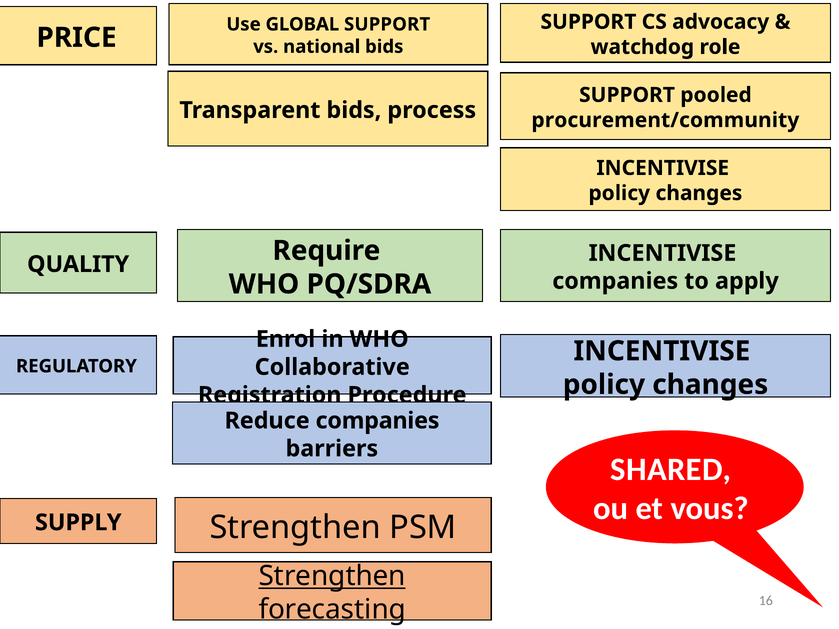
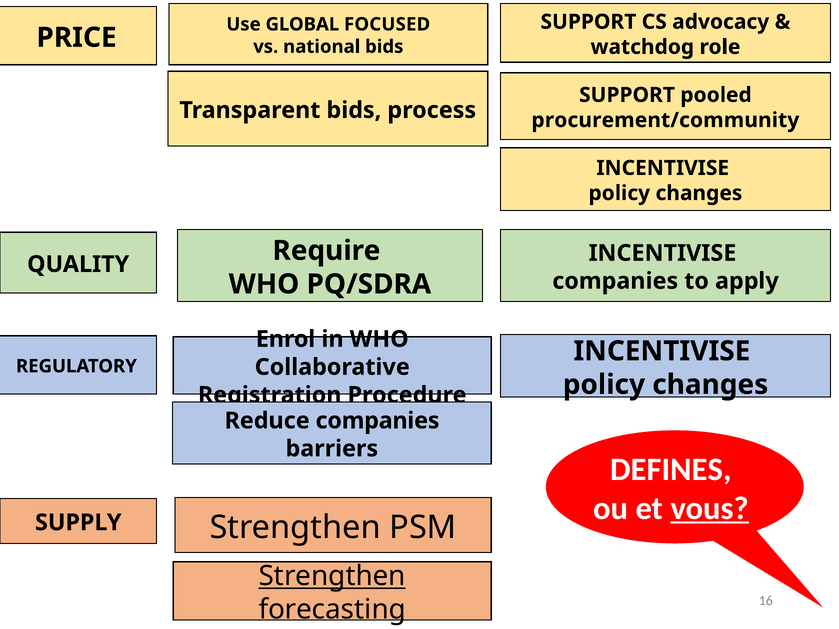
GLOBAL SUPPORT: SUPPORT -> FOCUSED
SHARED: SHARED -> DEFINES
vous underline: none -> present
